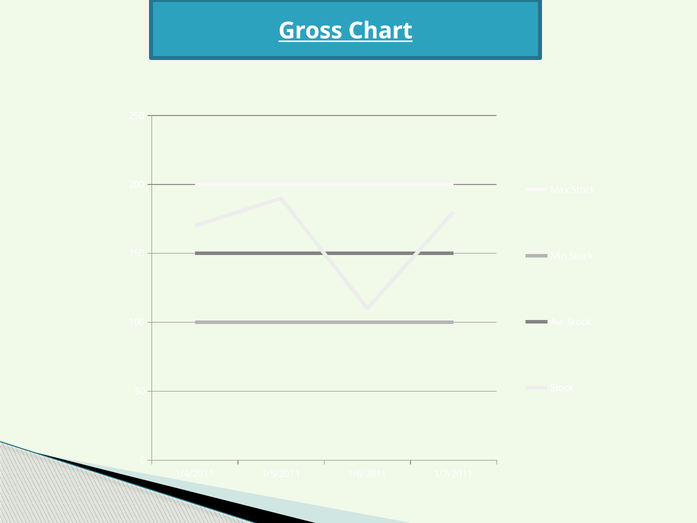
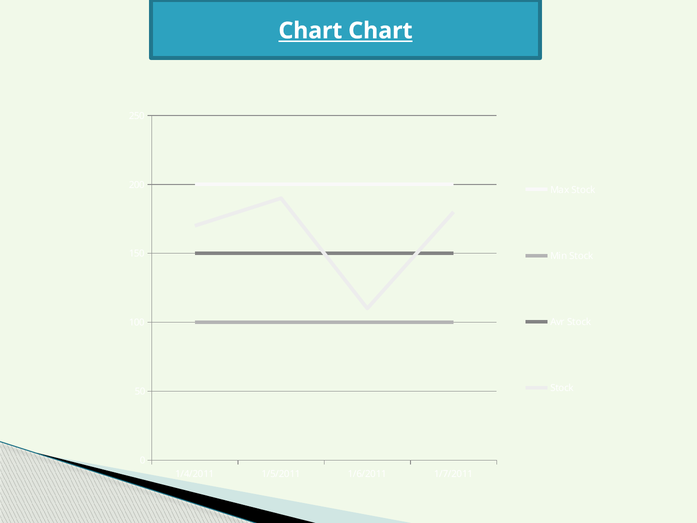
Gross at (310, 31): Gross -> Chart
